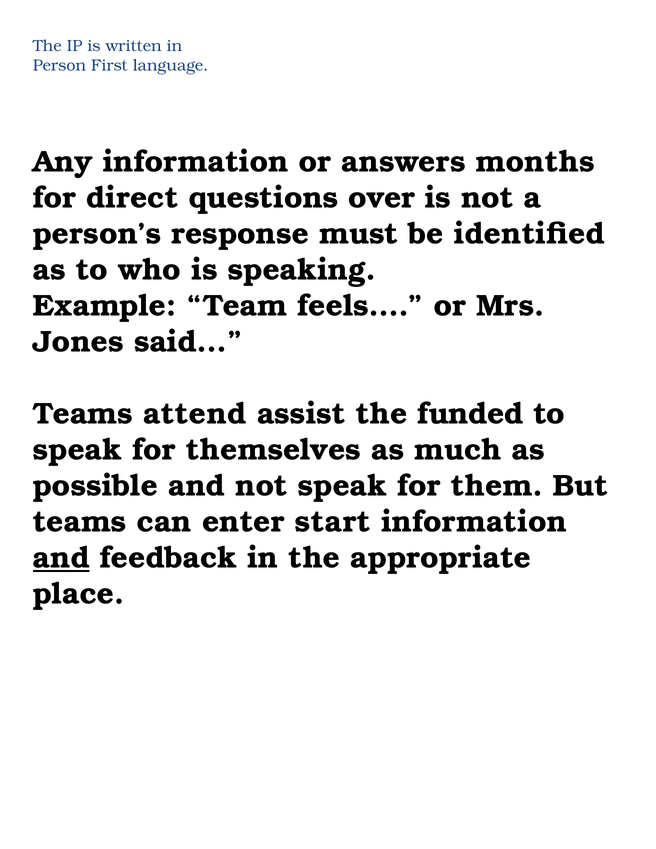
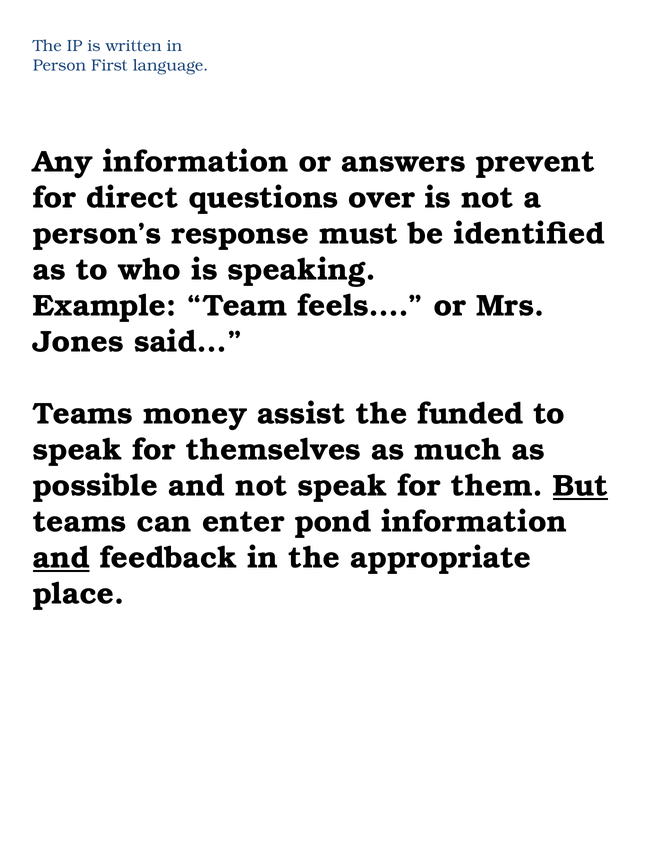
months: months -> prevent
attend: attend -> money
But underline: none -> present
start: start -> pond
